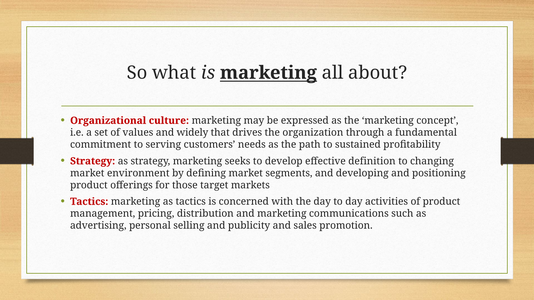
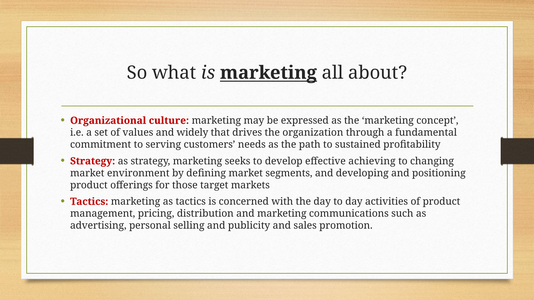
definition: definition -> achieving
